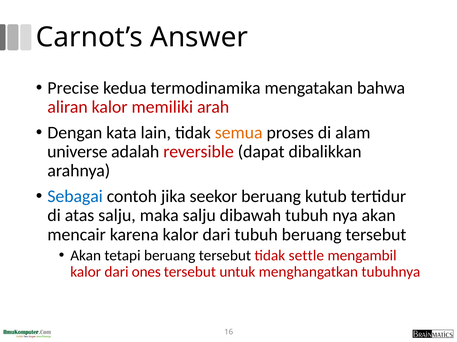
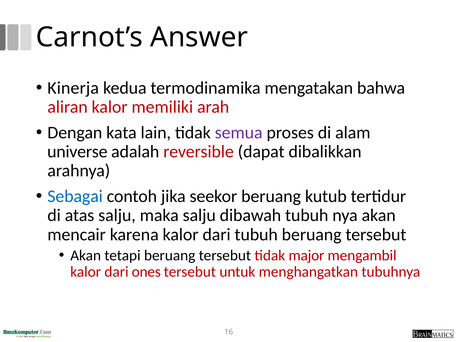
Precise: Precise -> Kinerja
semua colour: orange -> purple
settle: settle -> major
